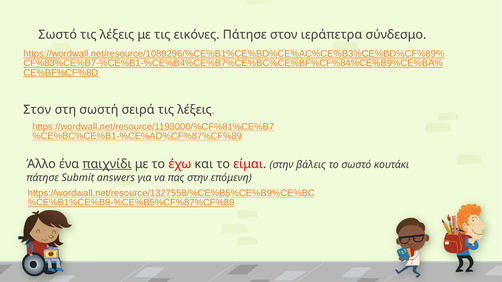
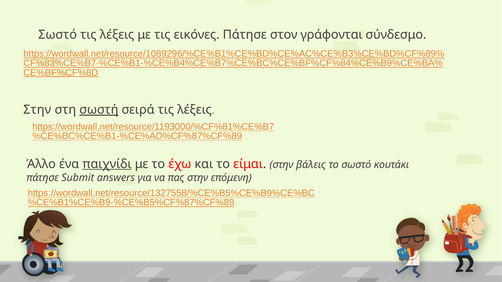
ιεράπετρα: ιεράπετρα -> γράφονται
Στον at (37, 110): Στον -> Στην
σωστή underline: none -> present
